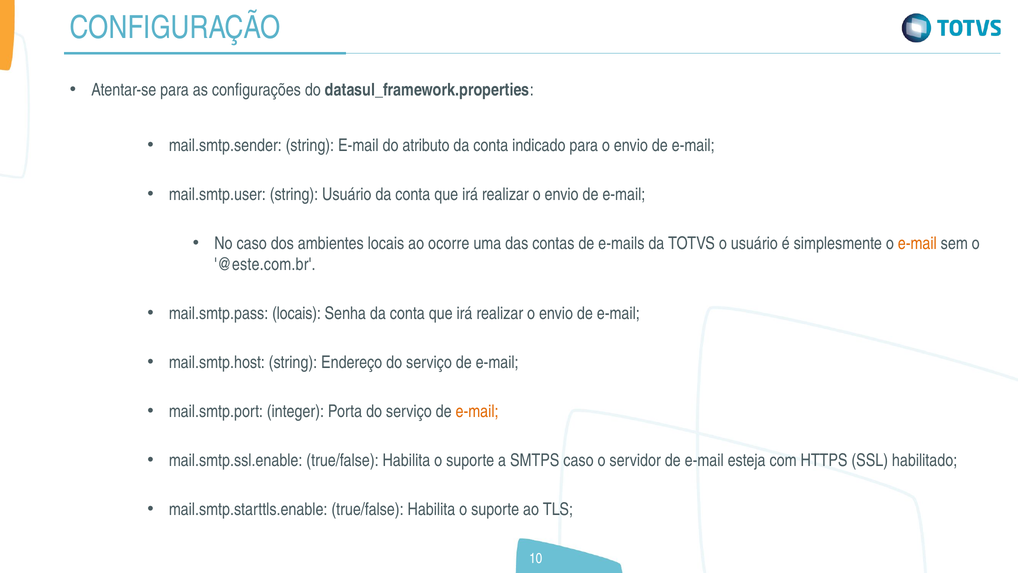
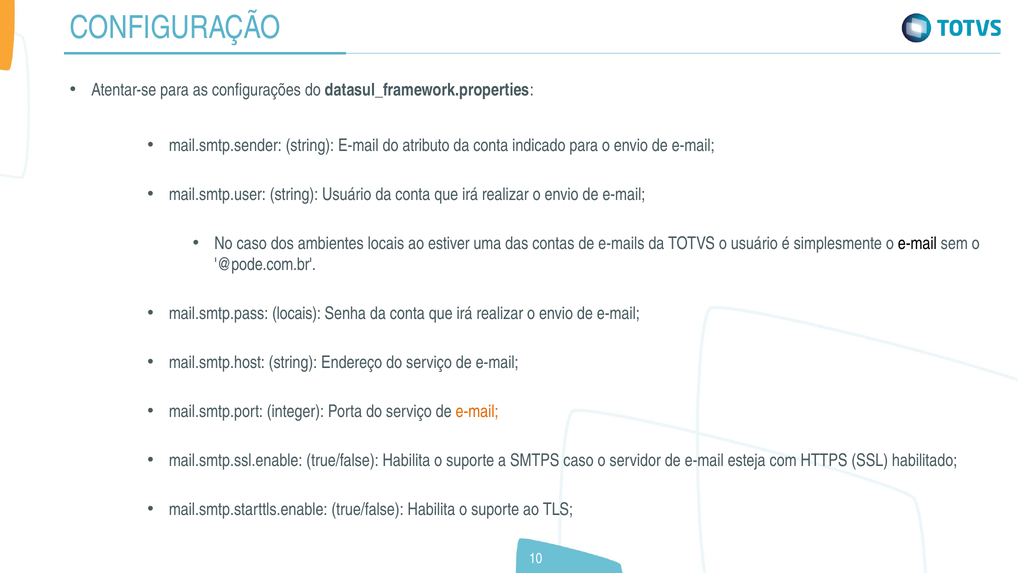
ocorre: ocorre -> estiver
e-mail at (917, 243) colour: orange -> black
@este.com.br: @este.com.br -> @pode.com.br
